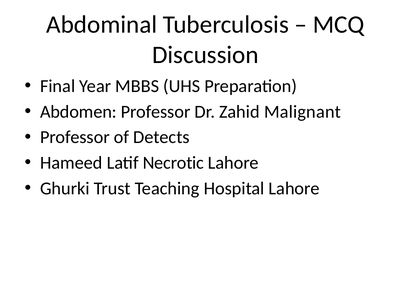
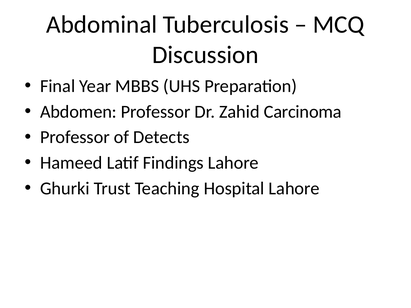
Malignant: Malignant -> Carcinoma
Necrotic: Necrotic -> Findings
